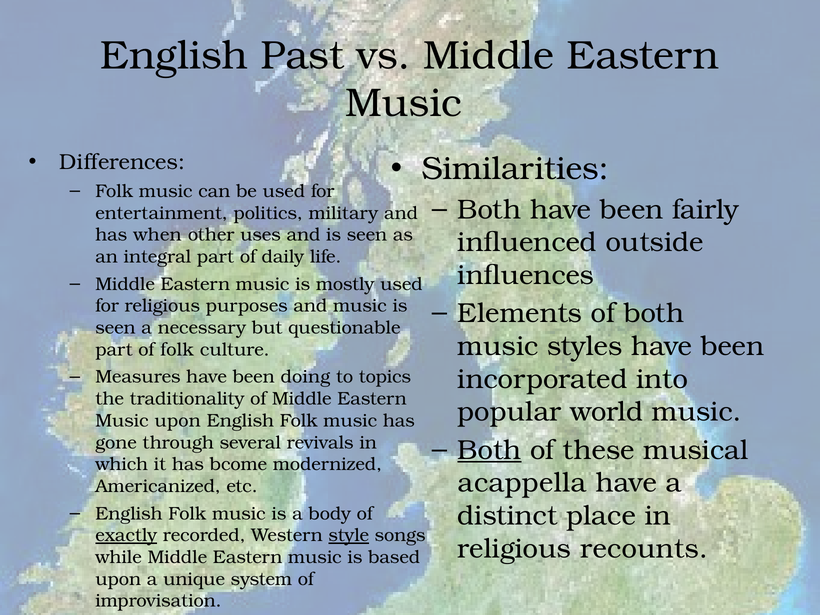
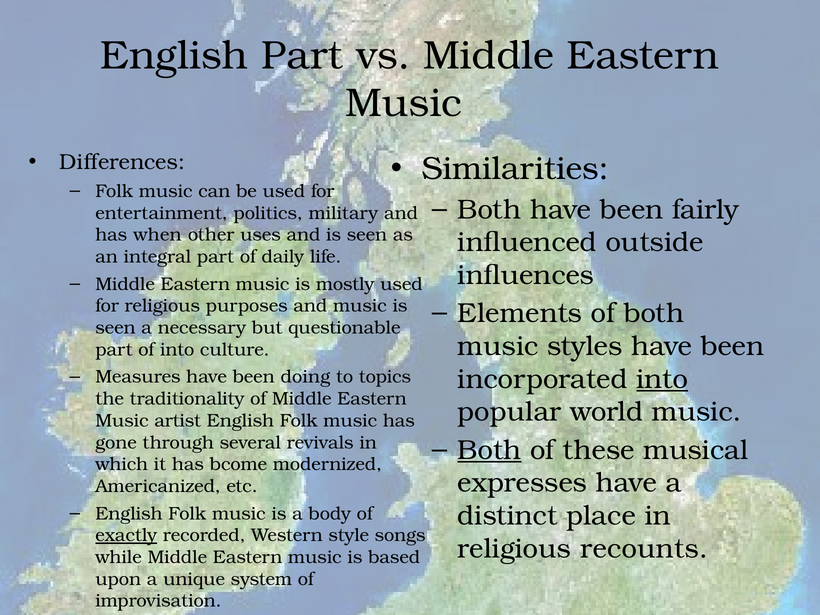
English Past: Past -> Part
of folk: folk -> into
into at (662, 379) underline: none -> present
Music upon: upon -> artist
acappella: acappella -> expresses
style underline: present -> none
